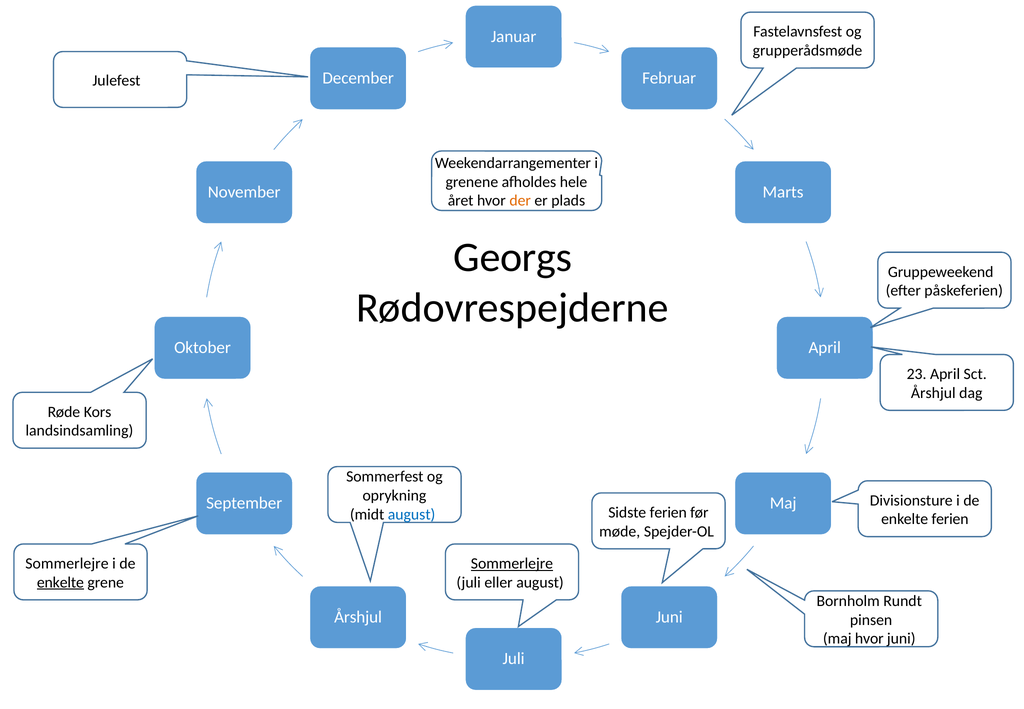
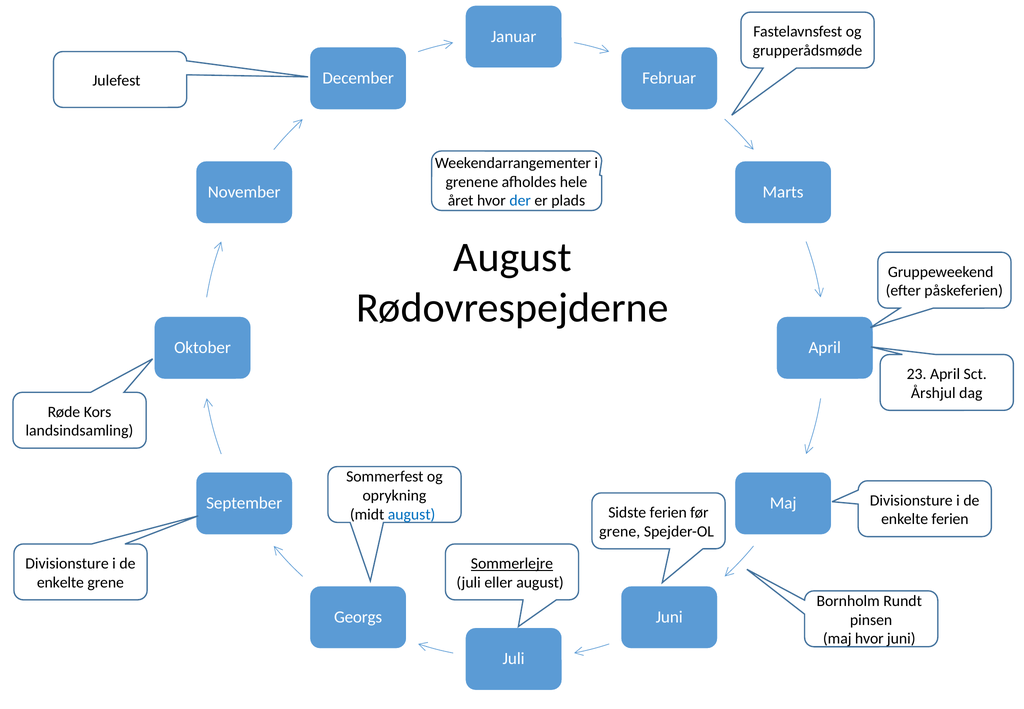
der colour: orange -> blue
Georgs at (513, 257): Georgs -> August
møde at (620, 531): møde -> grene
Sommerlejre at (67, 563): Sommerlejre -> Divisionsture
enkelte at (60, 582) underline: present -> none
Årshjul at (358, 617): Årshjul -> Georgs
